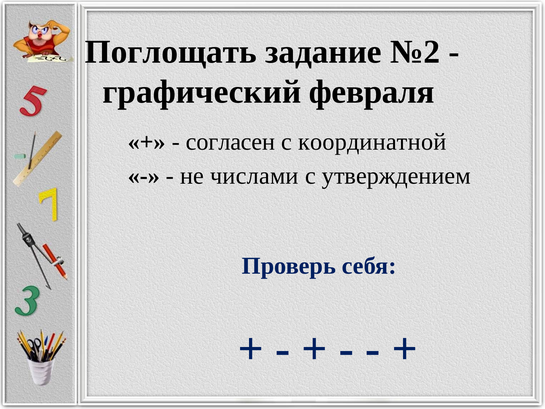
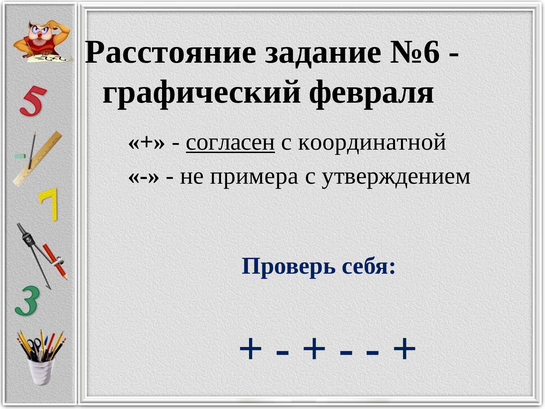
Поглощать: Поглощать -> Расстояние
№2: №2 -> №6
согласен underline: none -> present
числами: числами -> примера
